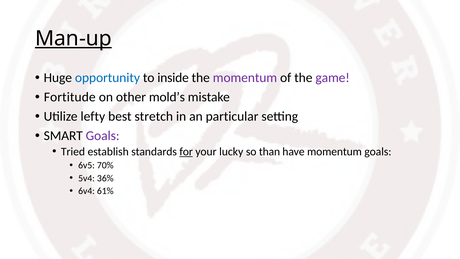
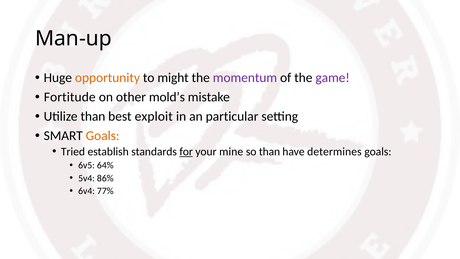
Man-up underline: present -> none
opportunity colour: blue -> orange
inside: inside -> might
Utilize lefty: lefty -> than
stretch: stretch -> exploit
Goals at (103, 136) colour: purple -> orange
lucky: lucky -> mine
have momentum: momentum -> determines
70%: 70% -> 64%
36%: 36% -> 86%
61%: 61% -> 77%
